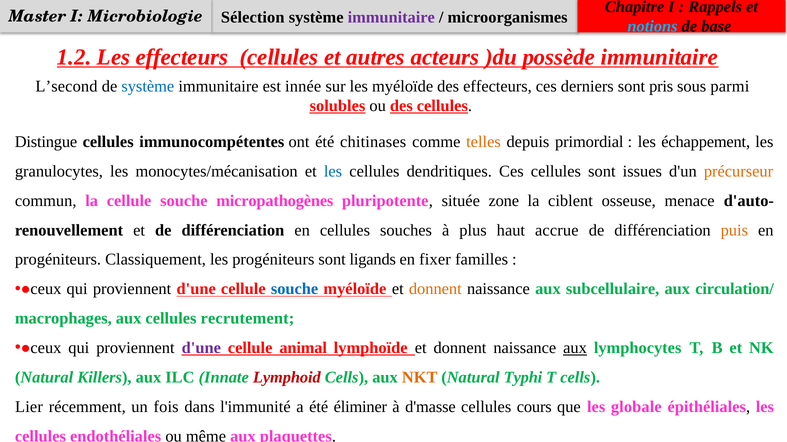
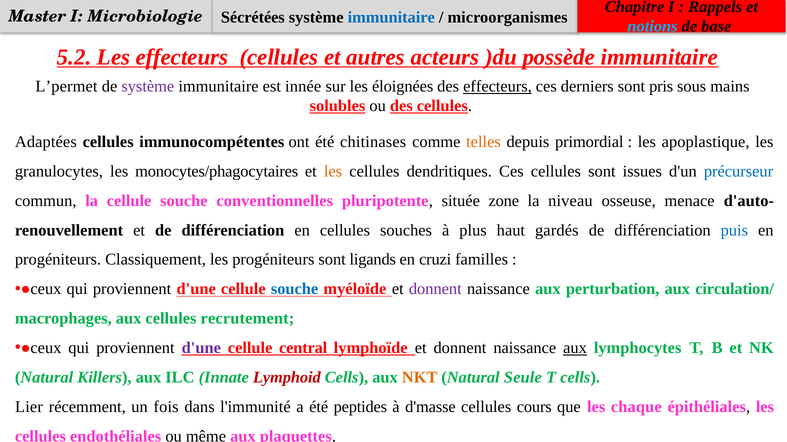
Sélection: Sélection -> Sécrétées
immunitaire at (391, 17) colour: purple -> blue
1.2: 1.2 -> 5.2
L’second: L’second -> L’permet
système at (148, 86) colour: blue -> purple
les myéloïde: myéloïde -> éloignées
effecteurs at (497, 86) underline: none -> present
parmi: parmi -> mains
Distingue: Distingue -> Adaptées
échappement: échappement -> apoplastique
monocytes/mécanisation: monocytes/mécanisation -> monocytes/phagocytaires
les at (333, 171) colour: blue -> orange
précurseur colour: orange -> blue
micropathogènes: micropathogènes -> conventionnelles
ciblent: ciblent -> niveau
accrue: accrue -> gardés
puis colour: orange -> blue
fixer: fixer -> cruzi
donnent at (435, 289) colour: orange -> purple
subcellulaire: subcellulaire -> perturbation
animal: animal -> central
Typhi: Typhi -> Seule
éliminer: éliminer -> peptides
globale: globale -> chaque
